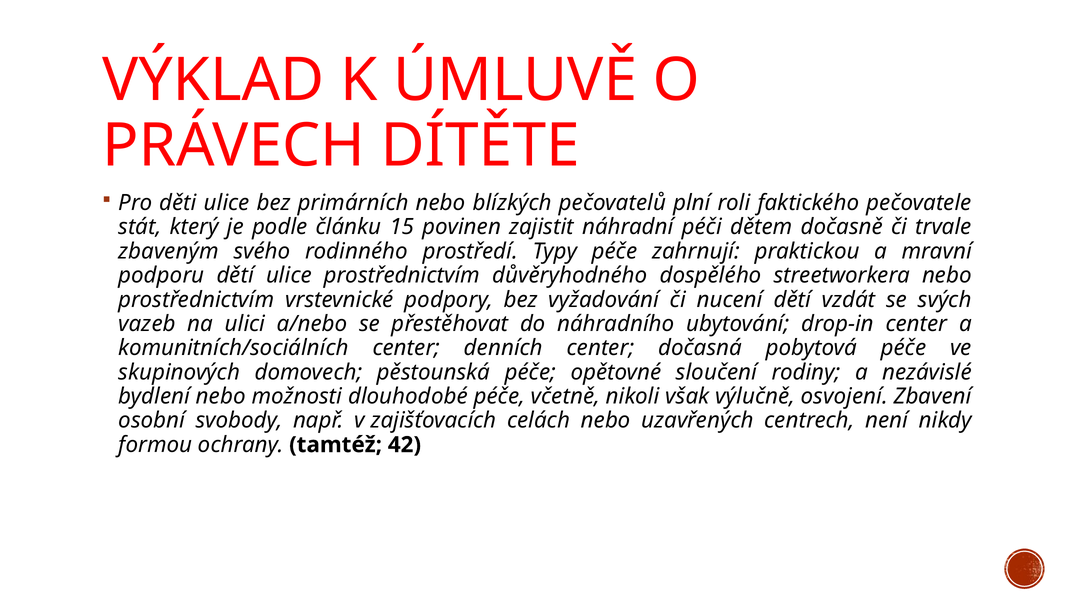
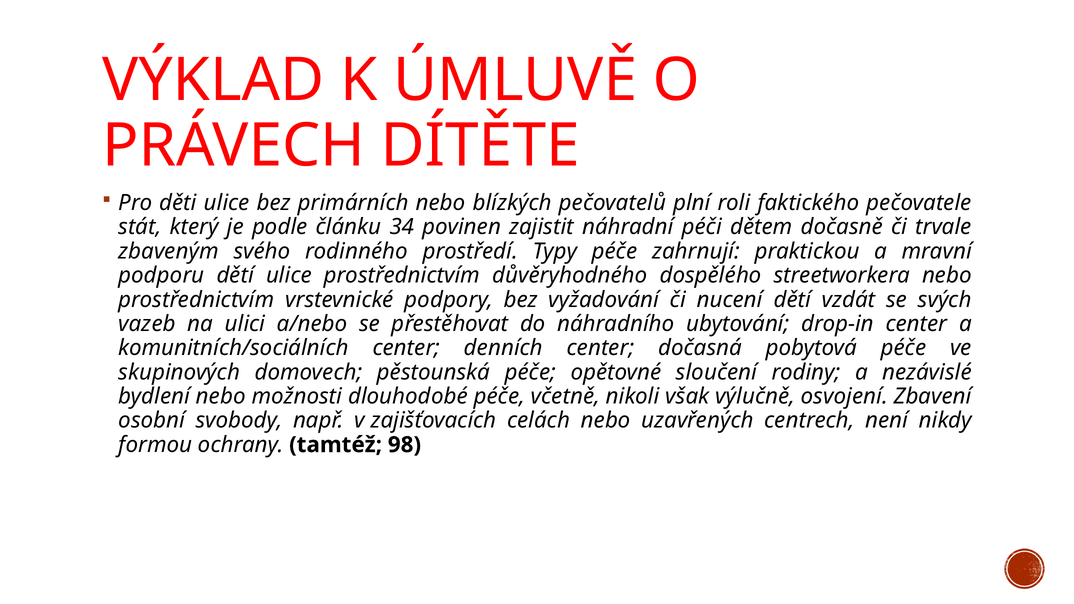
15: 15 -> 34
42: 42 -> 98
